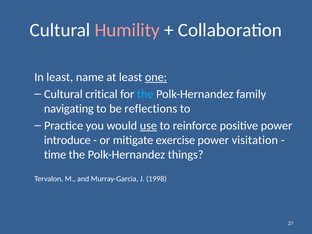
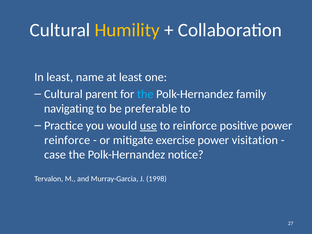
Humility colour: pink -> yellow
one underline: present -> none
critical: critical -> parent
reflections: reflections -> preferable
introduce at (67, 140): introduce -> reinforce
time: time -> case
things: things -> notice
